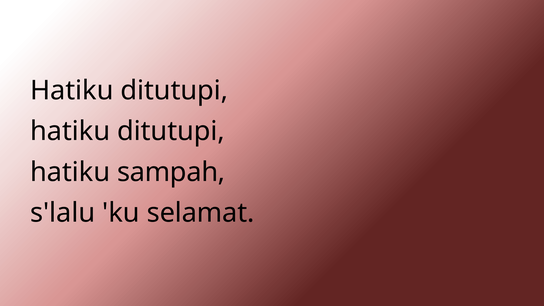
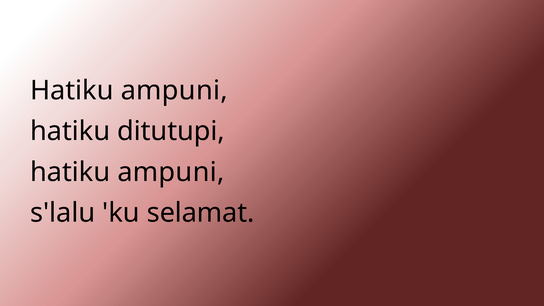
ditutupi at (174, 90): ditutupi -> ampuni
sampah at (171, 172): sampah -> ampuni
